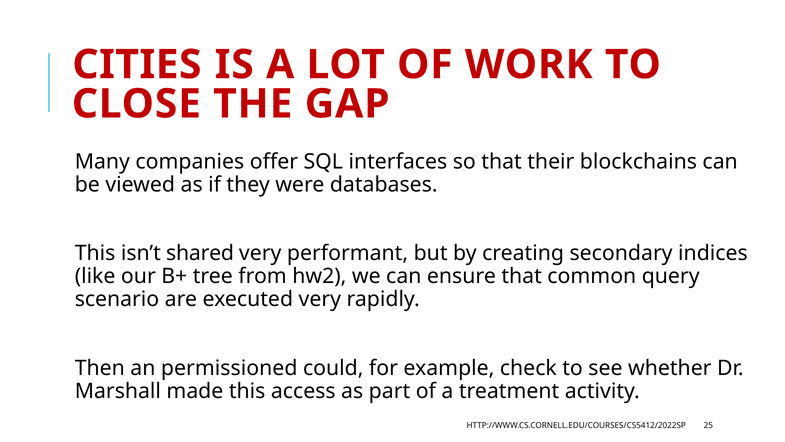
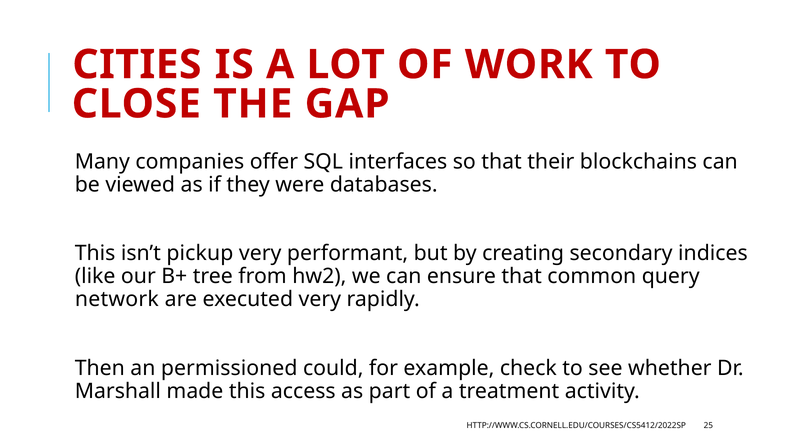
shared: shared -> pickup
scenario: scenario -> network
